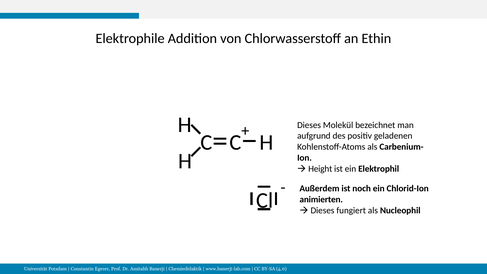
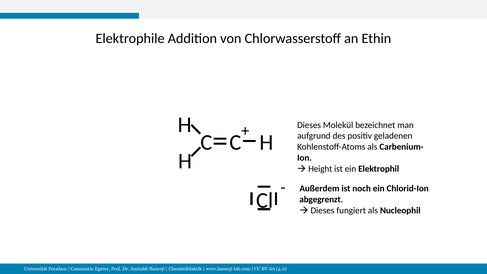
animierten: animierten -> abgegrenzt
